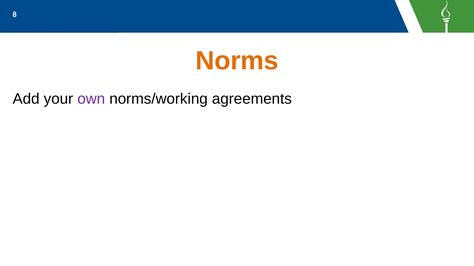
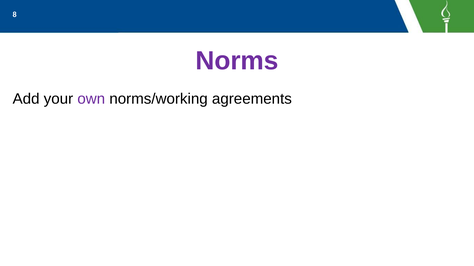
Norms colour: orange -> purple
